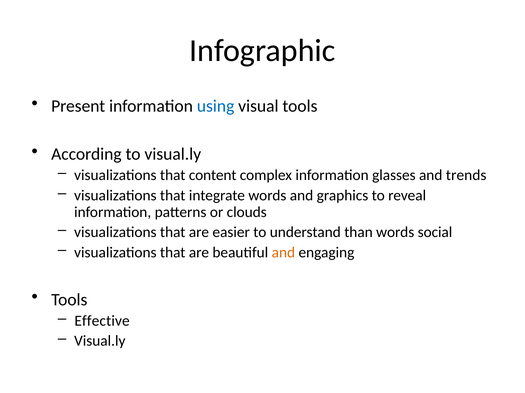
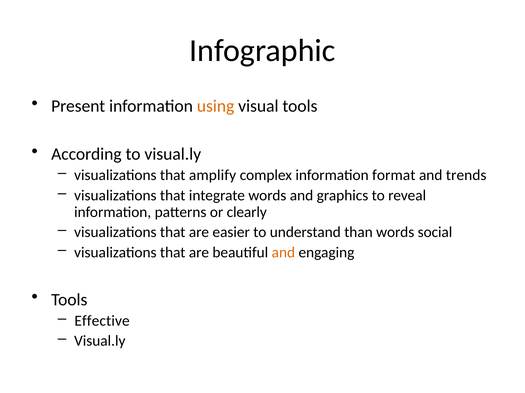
using colour: blue -> orange
content: content -> amplify
glasses: glasses -> format
clouds: clouds -> clearly
